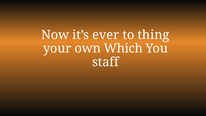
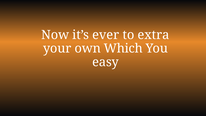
thing: thing -> extra
staff: staff -> easy
